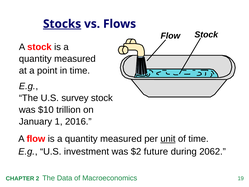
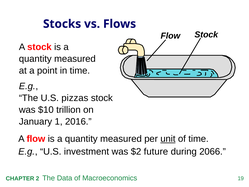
Stocks underline: present -> none
survey: survey -> pizzas
2062: 2062 -> 2066
